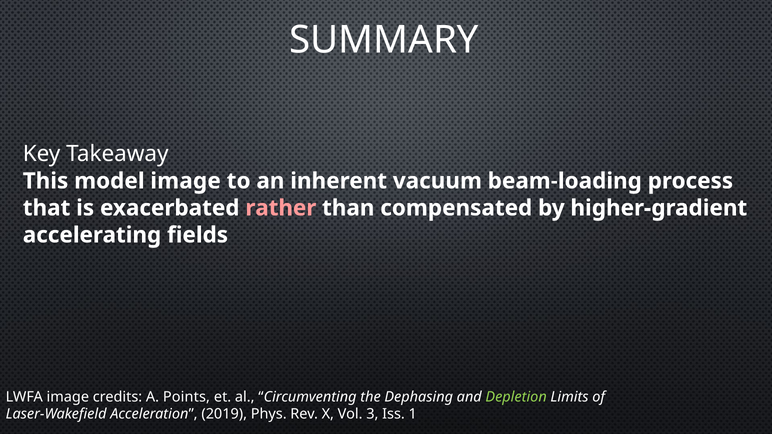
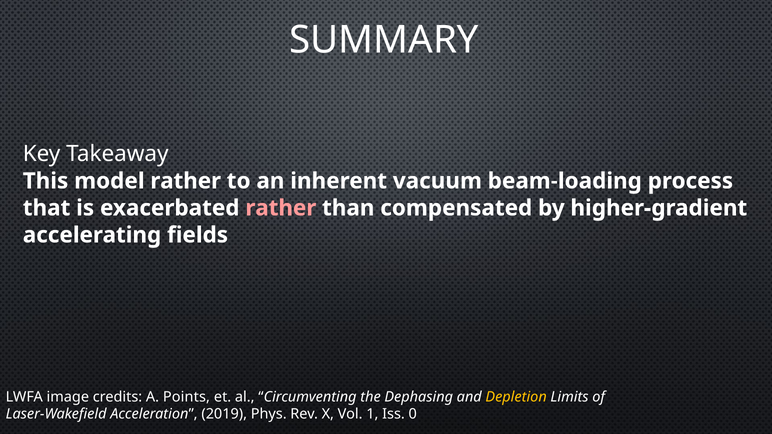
model image: image -> rather
Depletion colour: light green -> yellow
3: 3 -> 1
1: 1 -> 0
